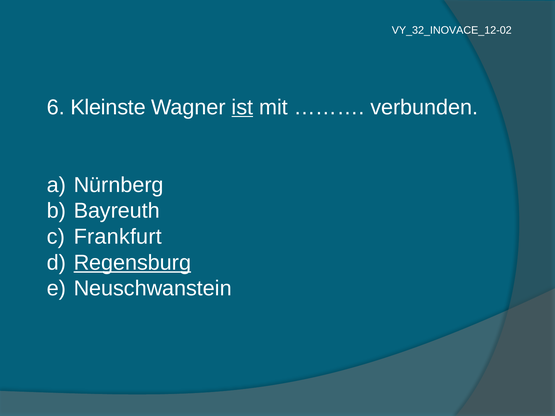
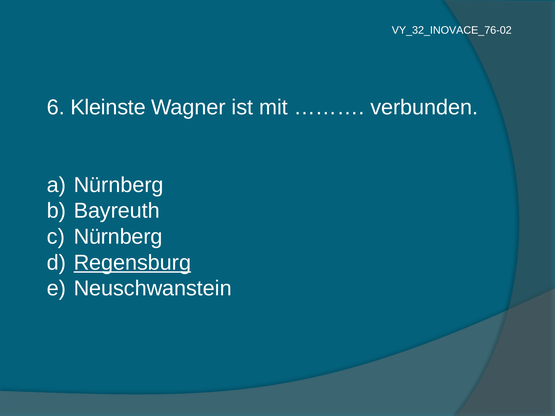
VY_32_INOVACE_12-02: VY_32_INOVACE_12-02 -> VY_32_INOVACE_76-02
ist underline: present -> none
Frankfurt at (118, 237): Frankfurt -> Nürnberg
